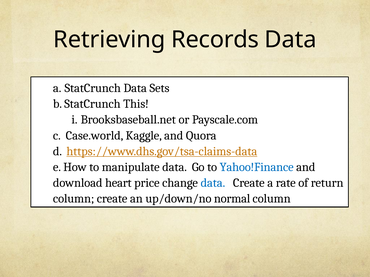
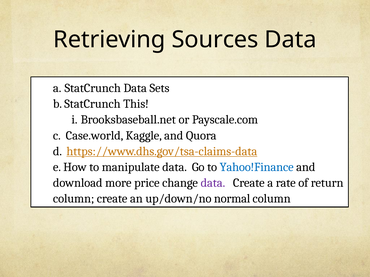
Records: Records -> Sources
heart: heart -> more
data at (213, 183) colour: blue -> purple
